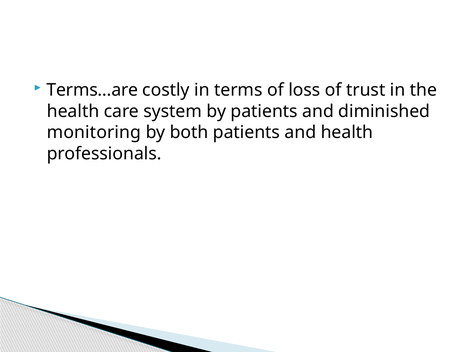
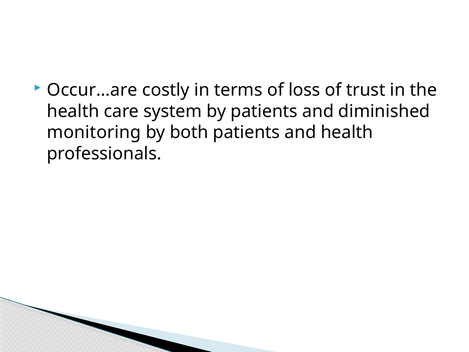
Terms…are: Terms…are -> Occur…are
